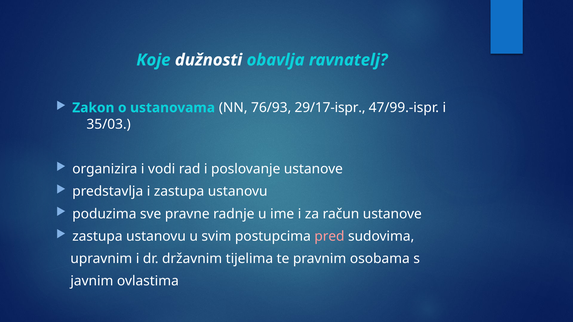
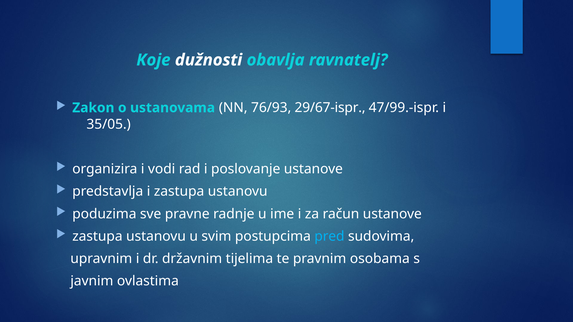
29/17-ispr: 29/17-ispr -> 29/67-ispr
35/03: 35/03 -> 35/05
pred colour: pink -> light blue
